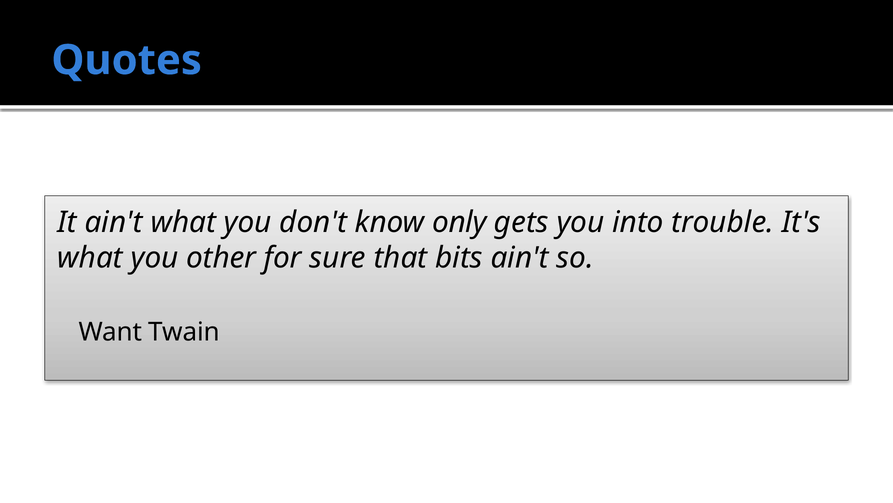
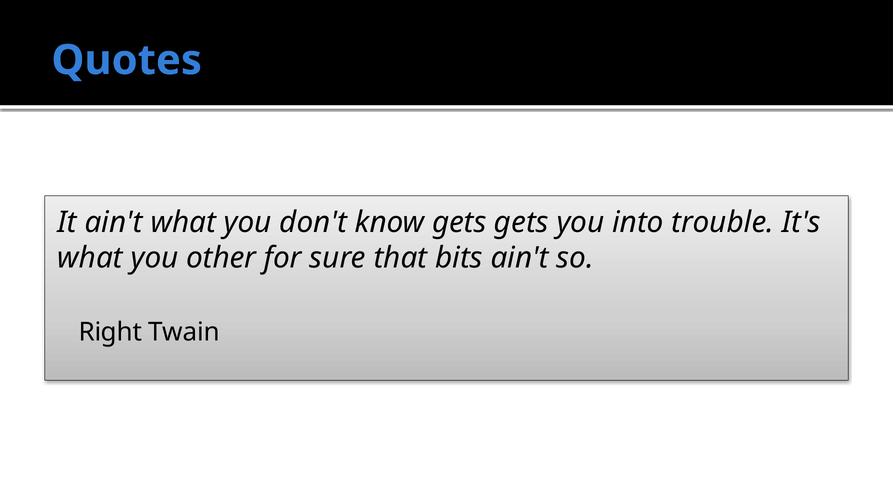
know only: only -> gets
Want: Want -> Right
